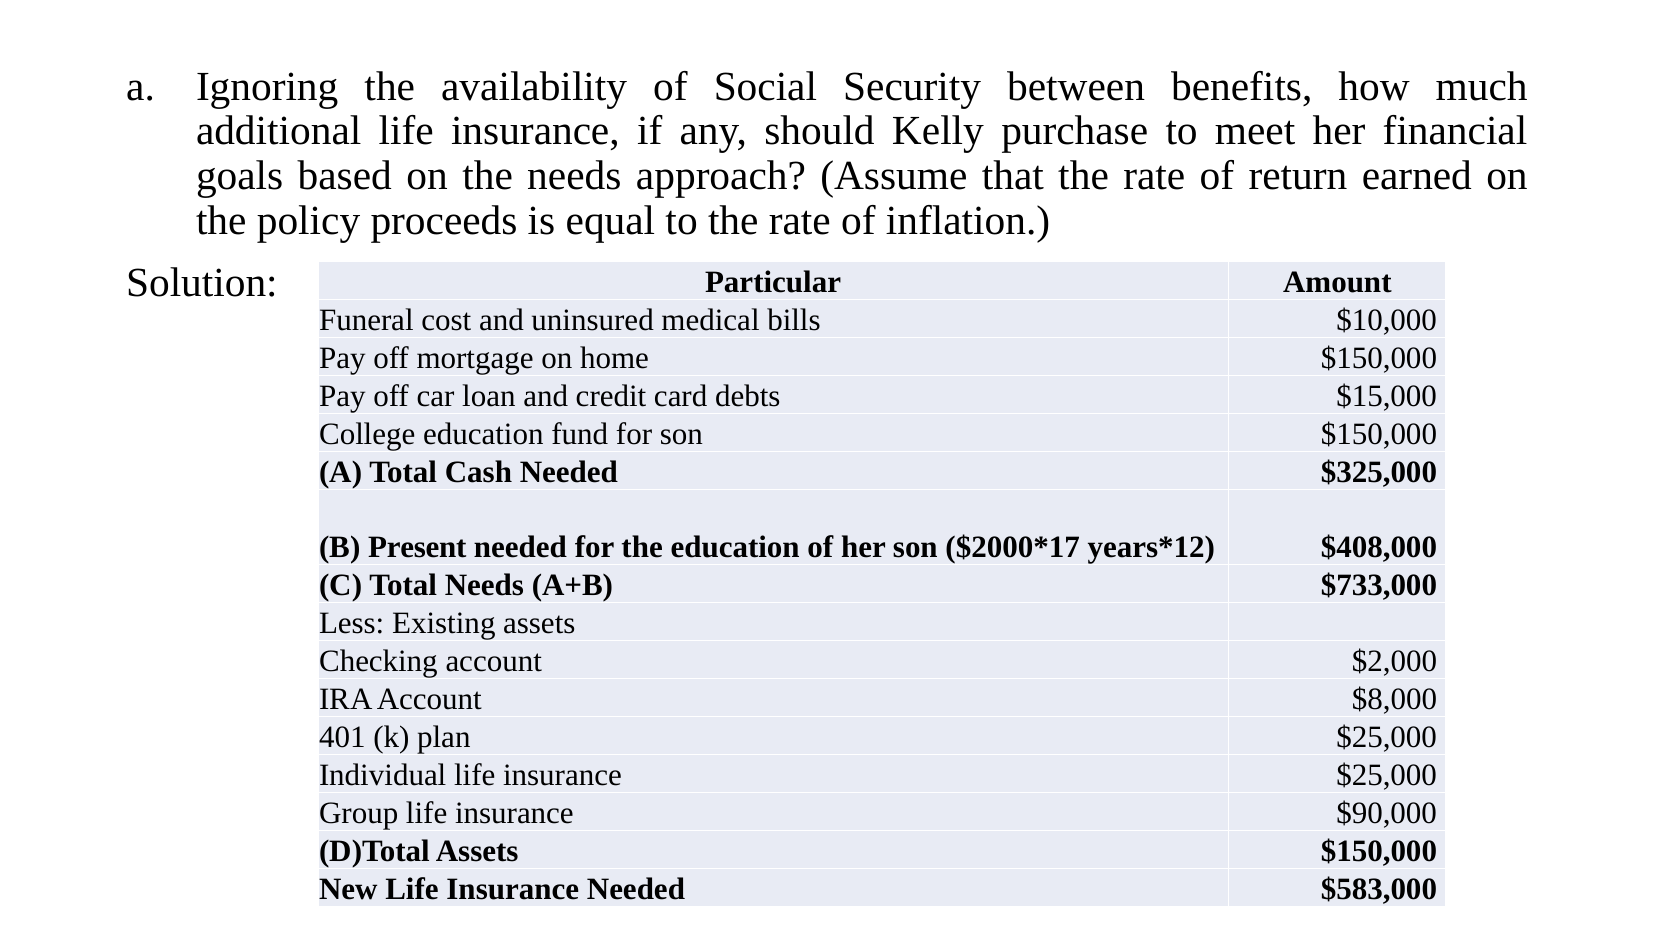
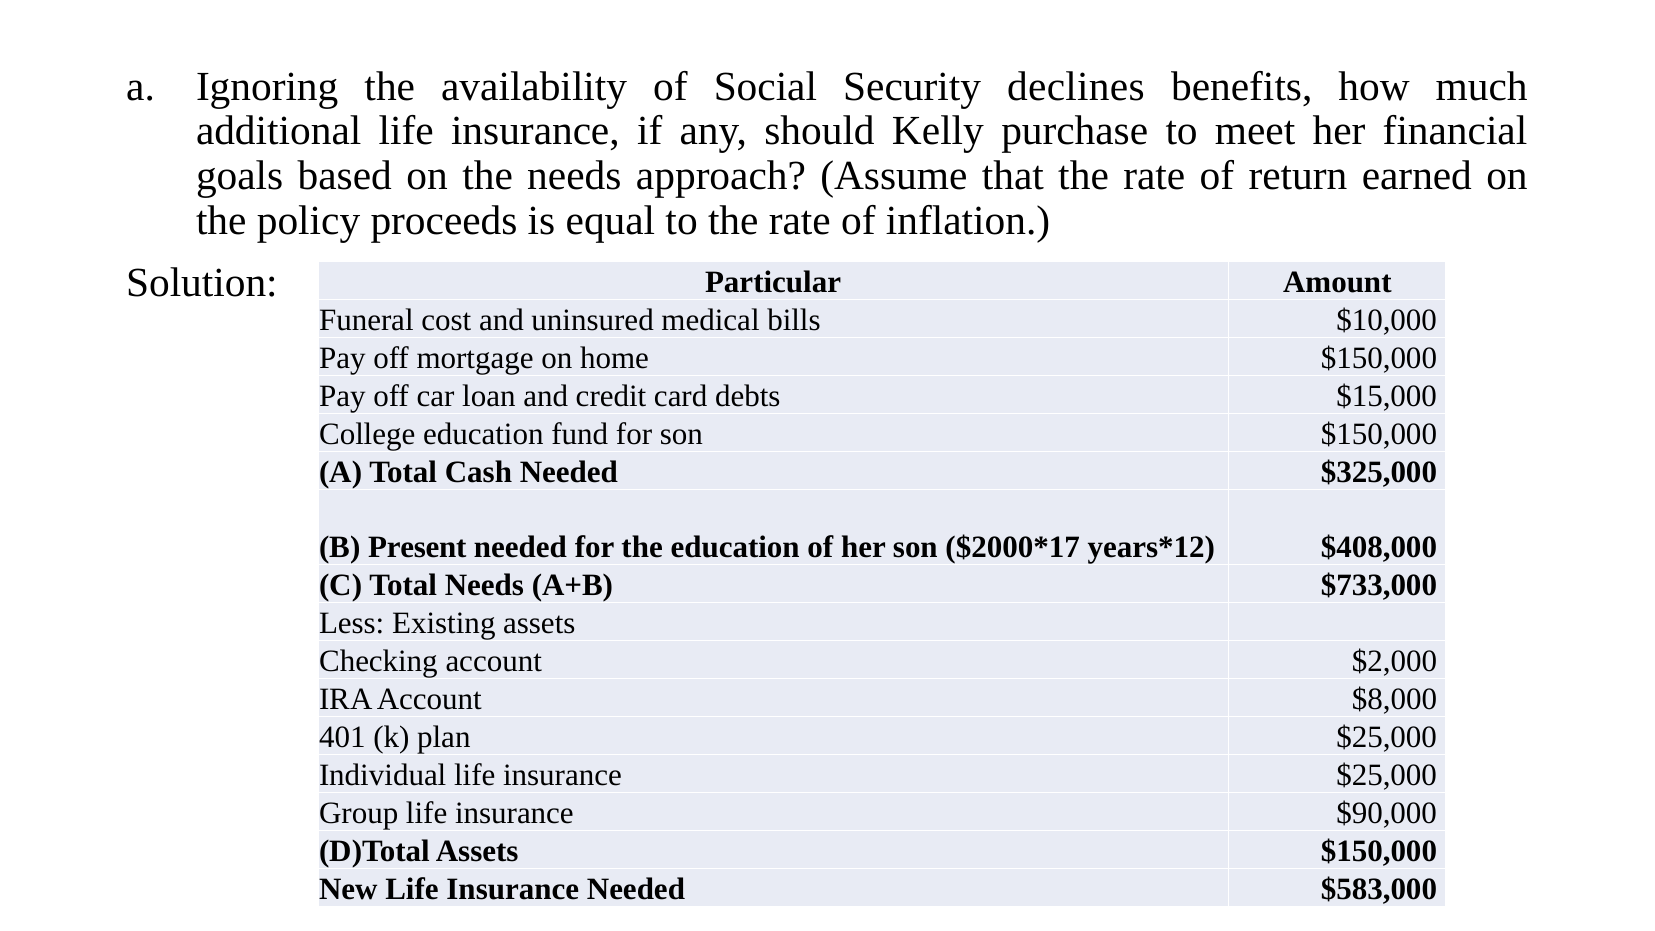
between: between -> declines
